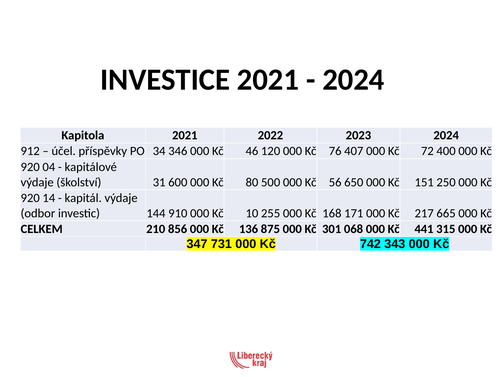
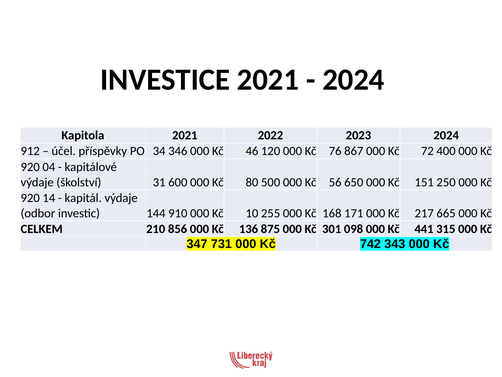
407: 407 -> 867
068: 068 -> 098
